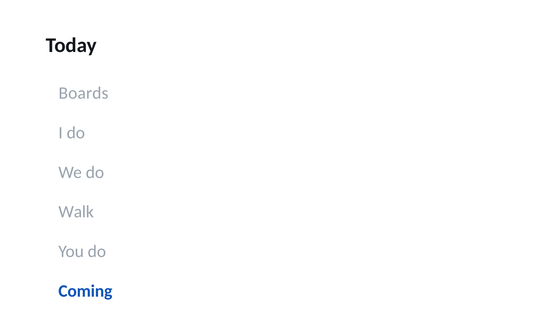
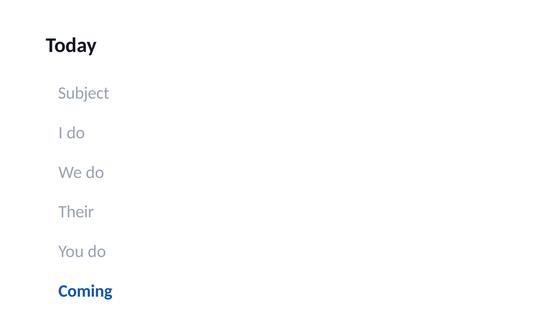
Boards: Boards -> Subject
Walk: Walk -> Their
